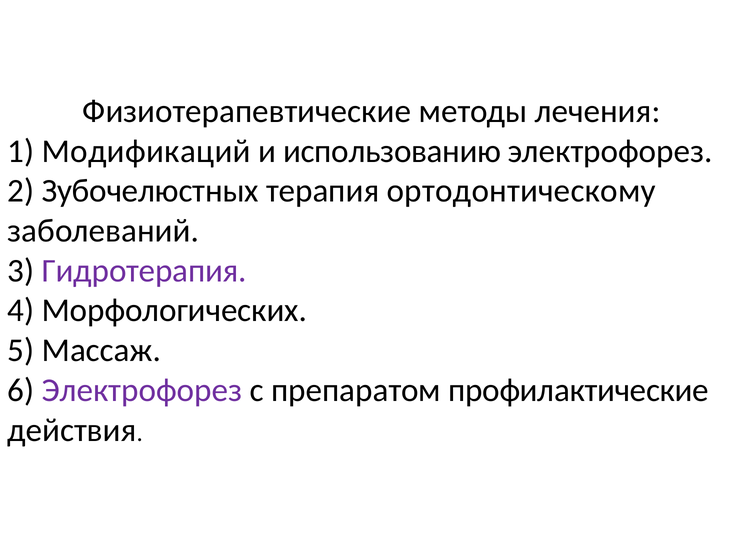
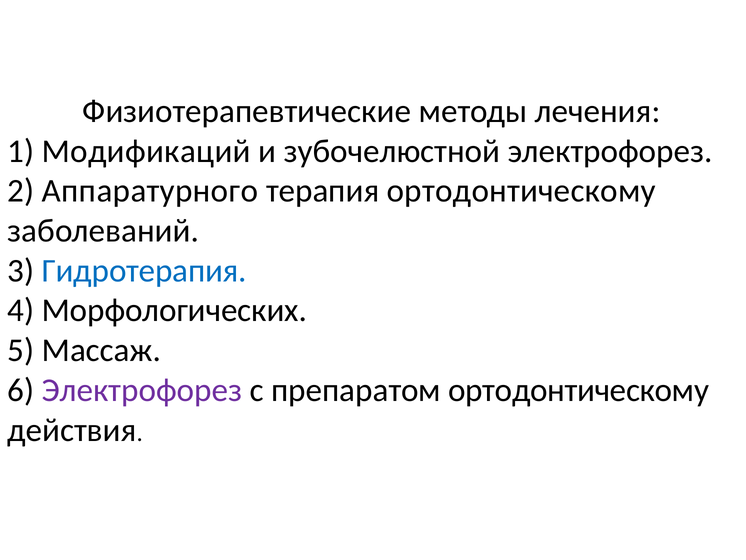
использованию: использованию -> зубочелюстной
Зубочелюстных: Зубочелюстных -> Аппаратурного
Гидротерапия colour: purple -> blue
препаратом профилактические: профилактические -> ортодонтическому
